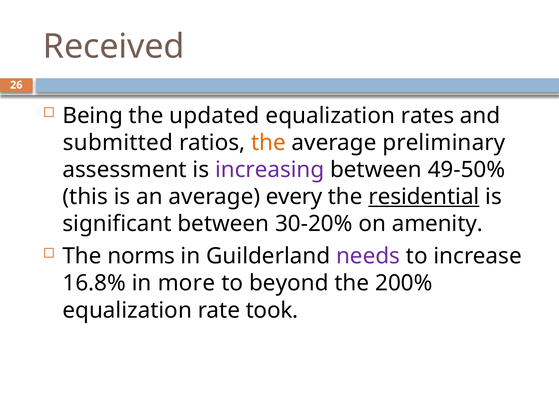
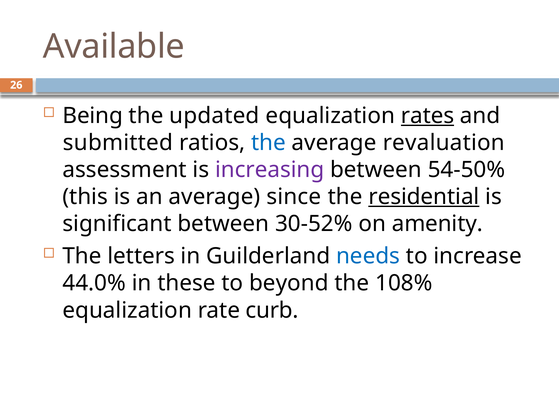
Received: Received -> Available
rates underline: none -> present
the at (268, 143) colour: orange -> blue
preliminary: preliminary -> revaluation
49-50%: 49-50% -> 54-50%
every: every -> since
30-20%: 30-20% -> 30-52%
norms: norms -> letters
needs colour: purple -> blue
16.8%: 16.8% -> 44.0%
more: more -> these
200%: 200% -> 108%
took: took -> curb
